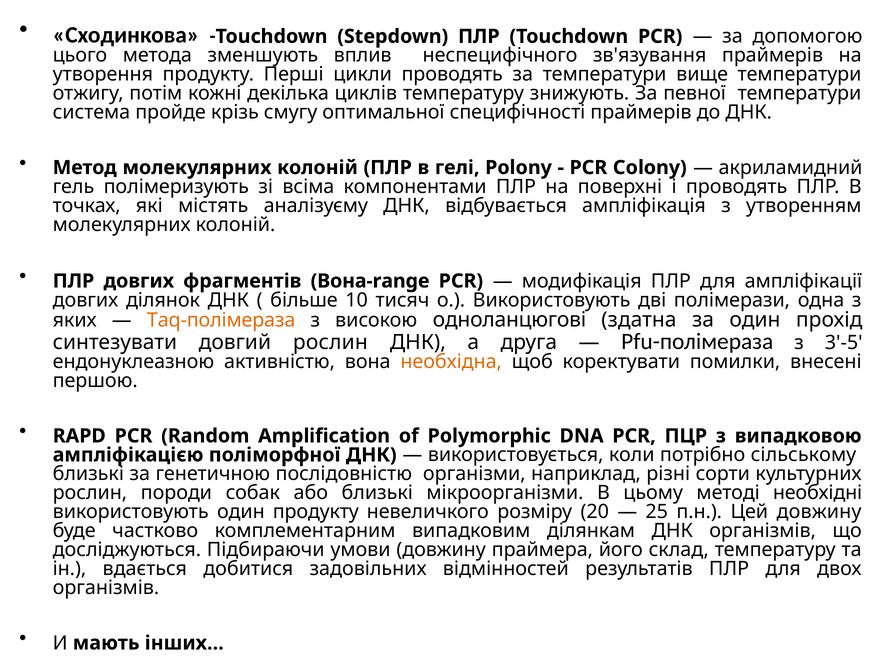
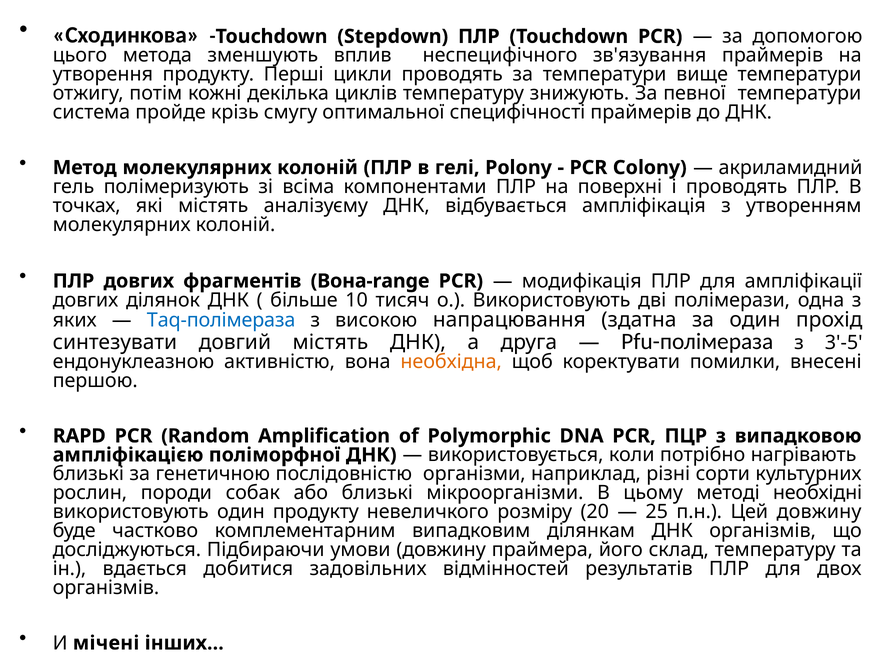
Taq-полімераза colour: orange -> blue
одноланцюгові: одноланцюгові -> напрацювання
довгий рослин: рослин -> містять
сільському: сільському -> нагрівають
мають: мають -> мічені
